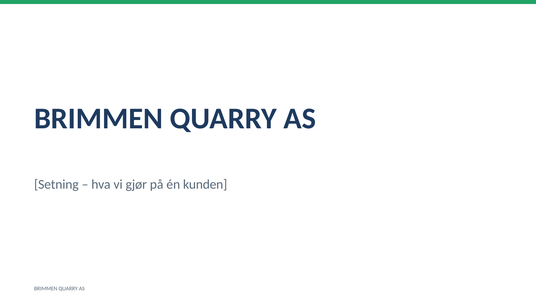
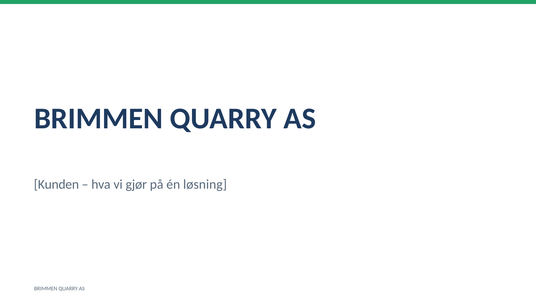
Setning: Setning -> Kunden
kunden: kunden -> løsning
